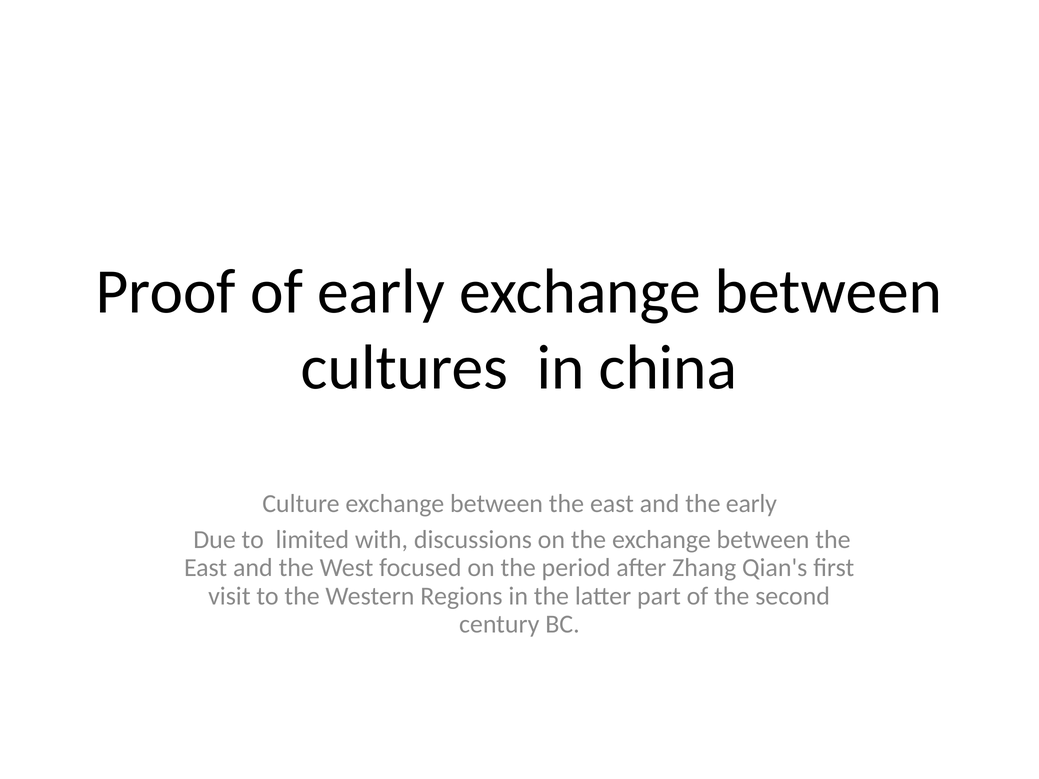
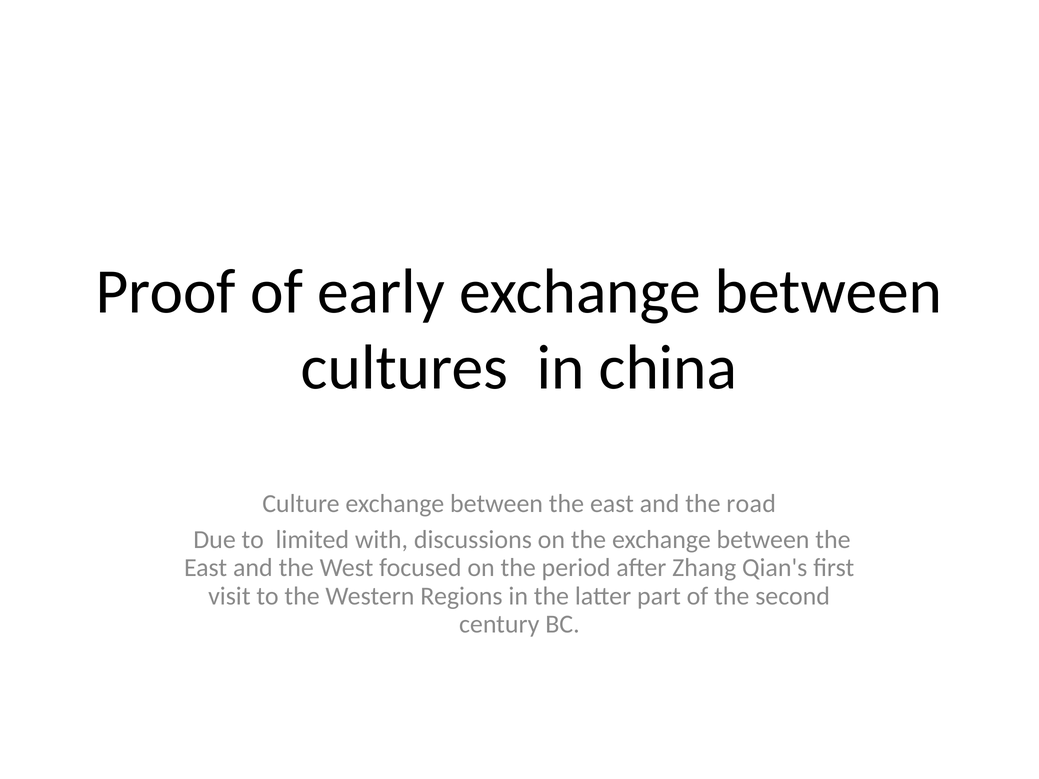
the early: early -> road
